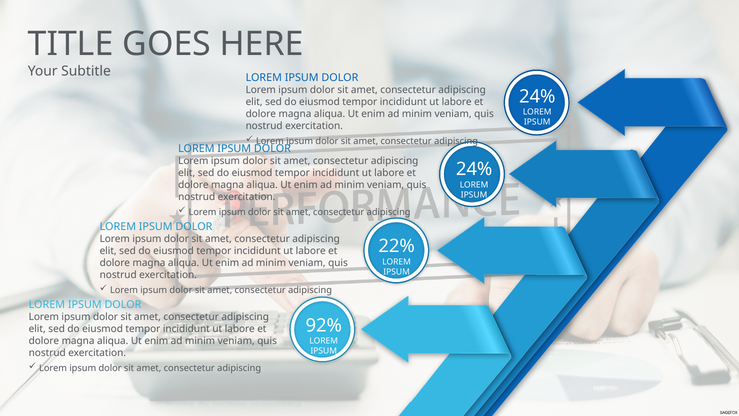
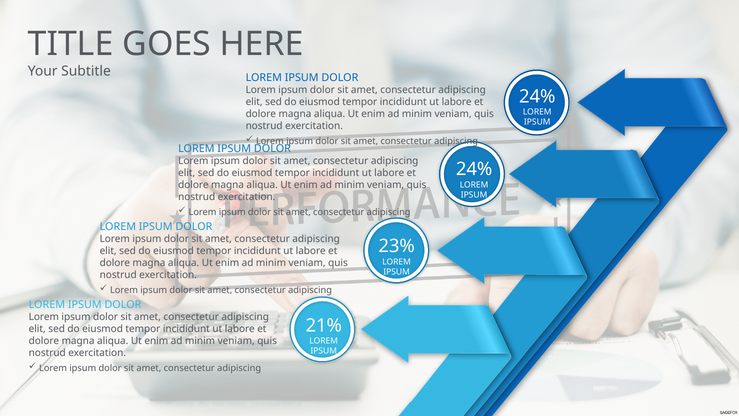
22%: 22% -> 23%
92%: 92% -> 21%
